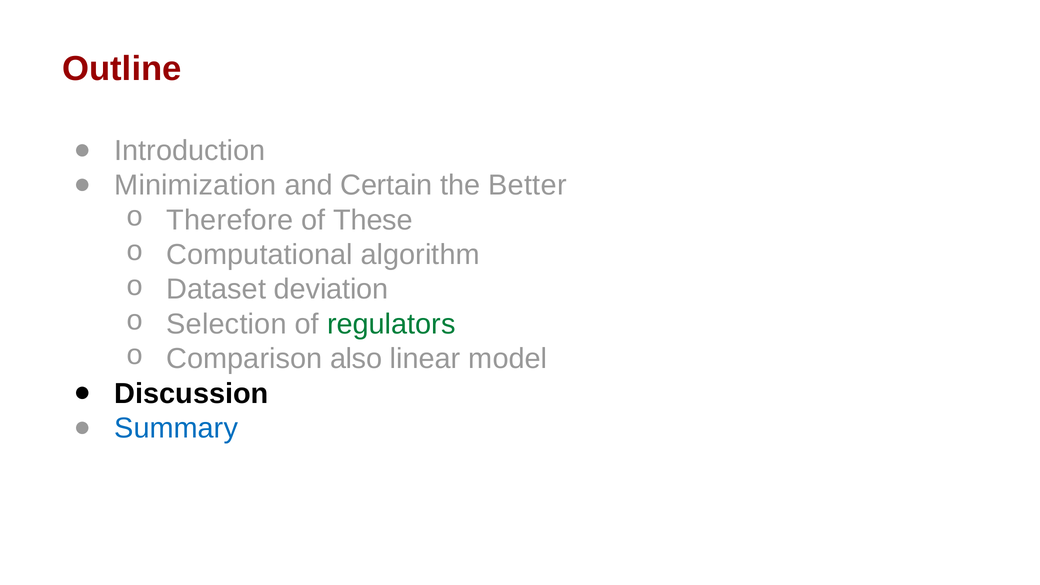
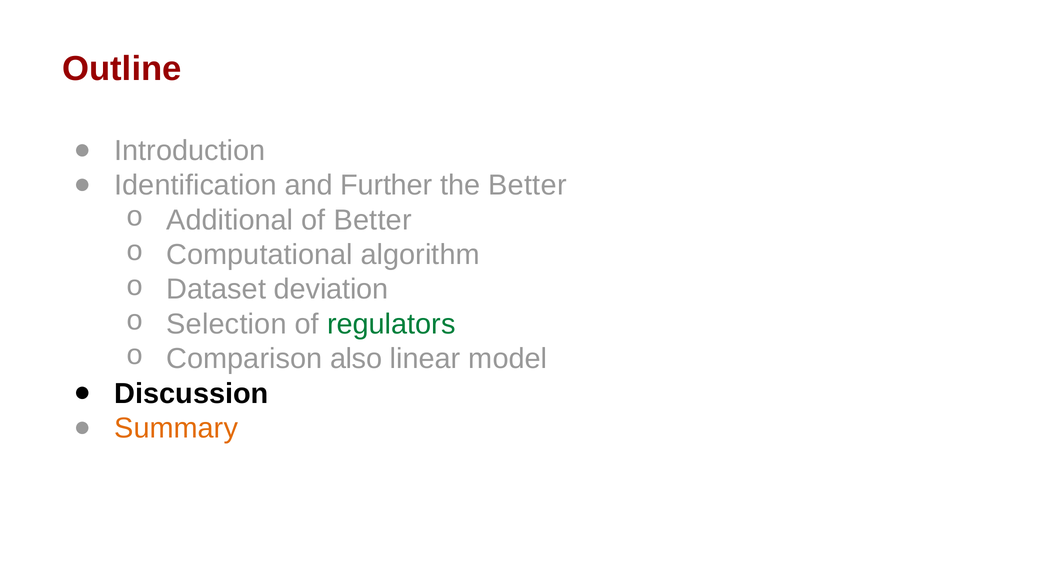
Minimization: Minimization -> Identification
Certain: Certain -> Further
Therefore: Therefore -> Additional
of These: These -> Better
Summary colour: blue -> orange
